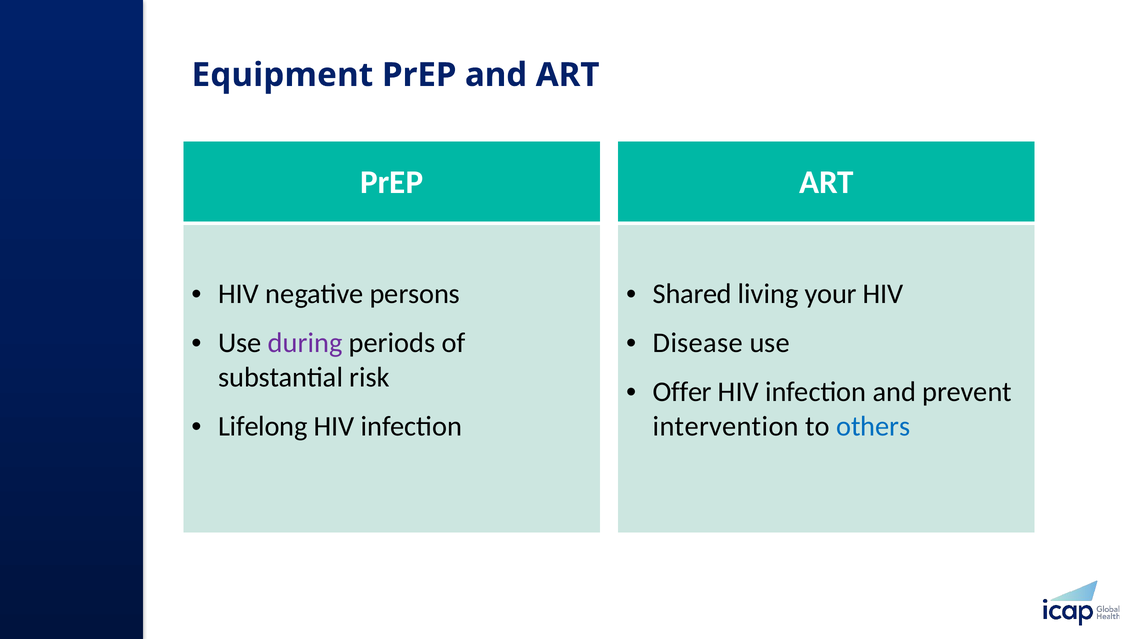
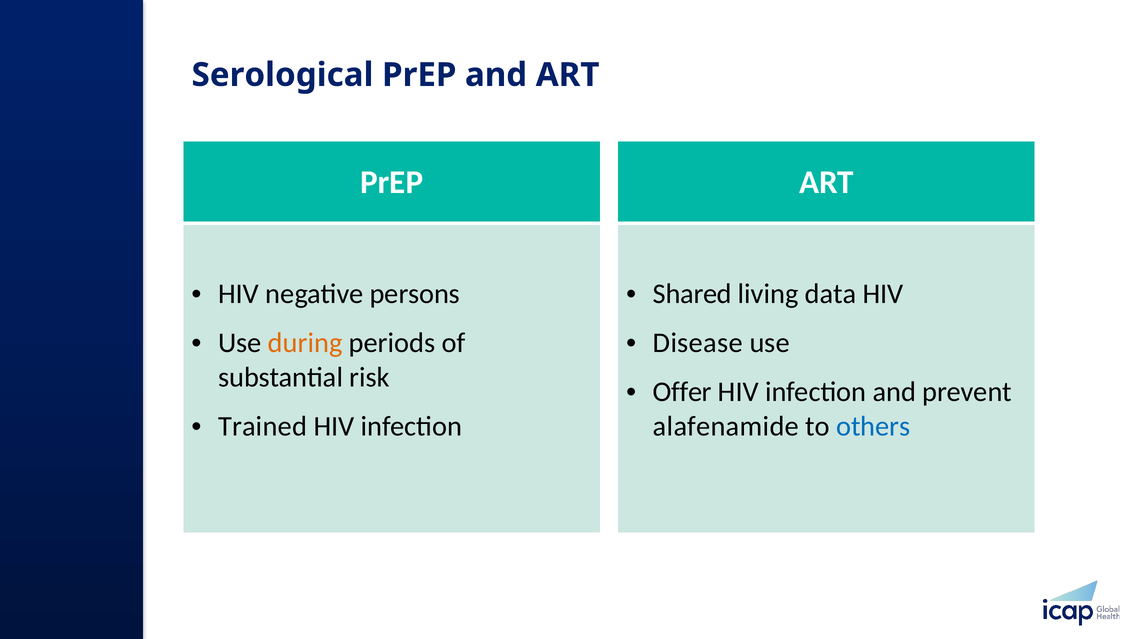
Equipment: Equipment -> Serological
your: your -> data
during colour: purple -> orange
Lifelong: Lifelong -> Trained
intervention: intervention -> alafenamide
